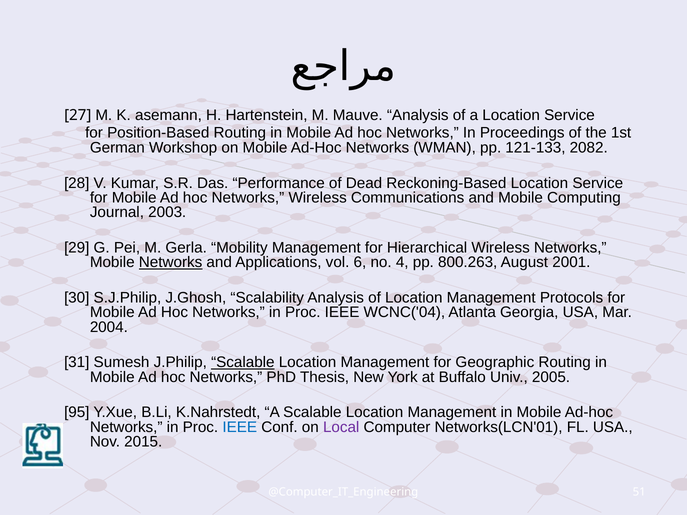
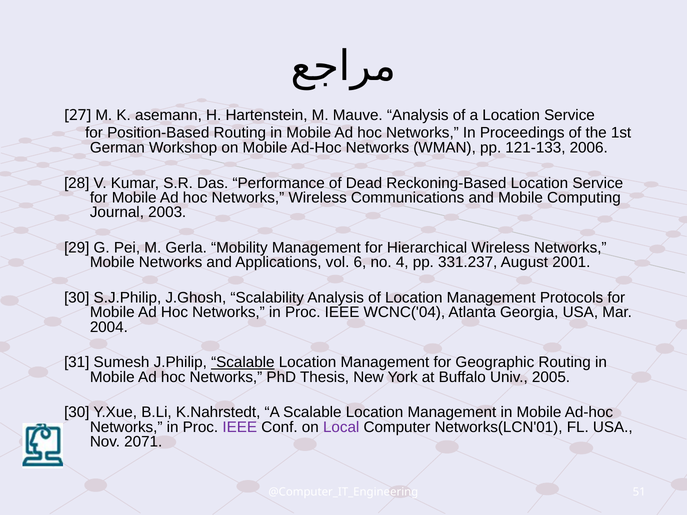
2082: 2082 -> 2006
Networks at (171, 262) underline: present -> none
800.263: 800.263 -> 331.237
95 at (77, 413): 95 -> 30
IEEE at (240, 427) colour: blue -> purple
2015: 2015 -> 2071
